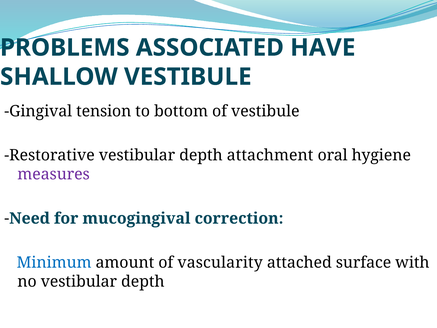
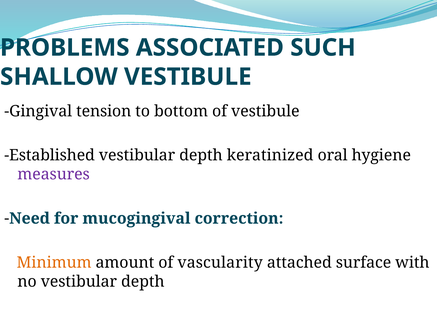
HAVE: HAVE -> SUCH
Restorative: Restorative -> Established
attachment: attachment -> keratinized
Minimum colour: blue -> orange
